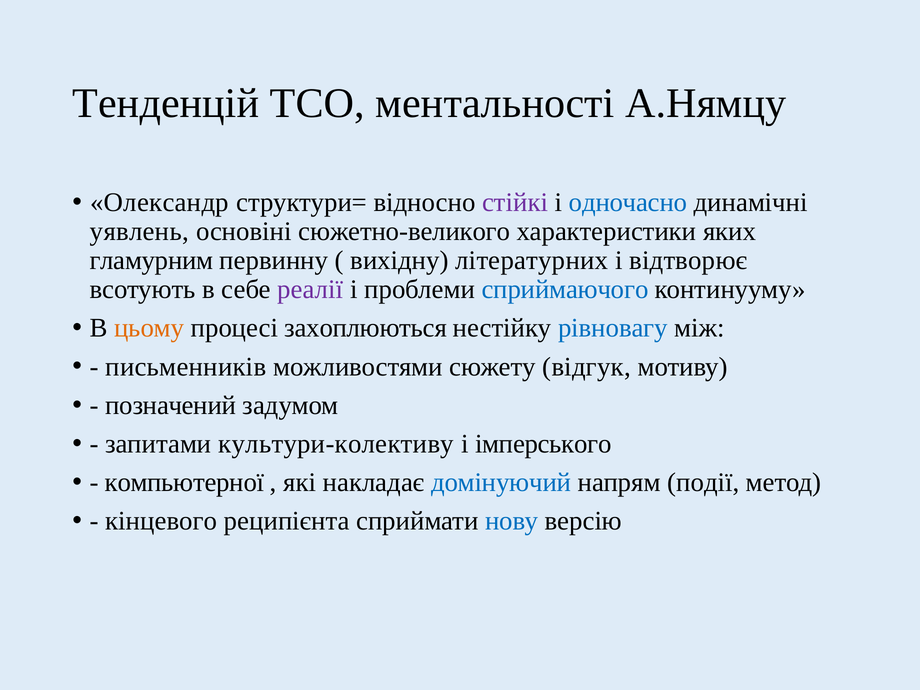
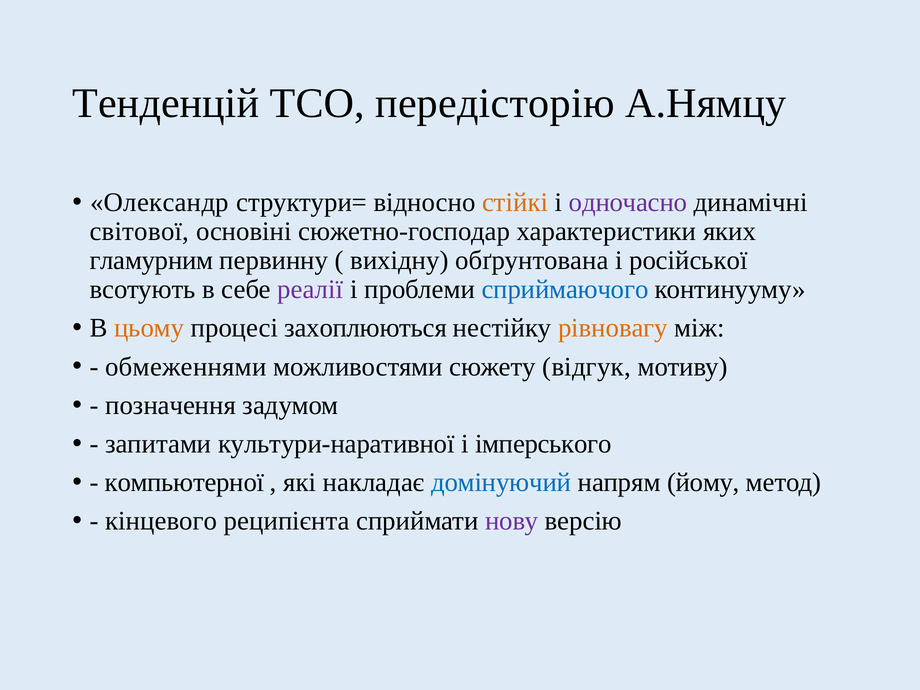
ментальності: ментальності -> передісторію
стійкі colour: purple -> orange
одночасно colour: blue -> purple
уявлень: уявлень -> світової
сюжетно-великого: сюжетно-великого -> сюжетно-господар
літературних: літературних -> обґрунтована
відтворює: відтворює -> російської
рівновагу colour: blue -> orange
письменників: письменників -> обмеженнями
позначений: позначений -> позначення
культури-колективу: культури-колективу -> культури-наративної
події: події -> йому
нову colour: blue -> purple
